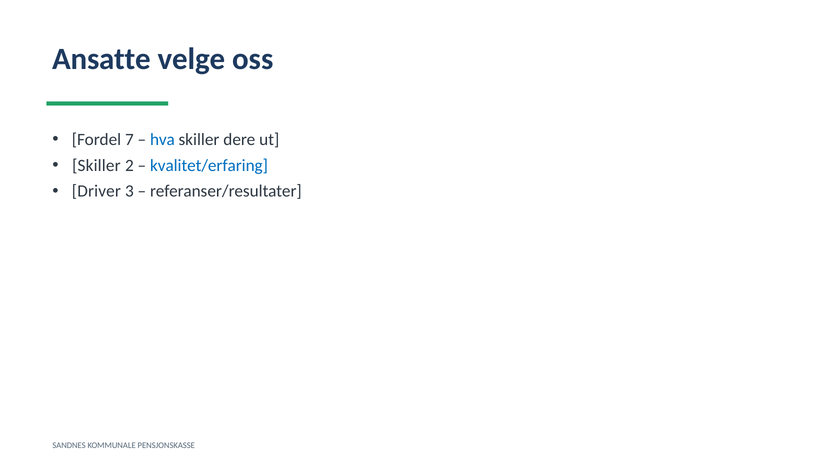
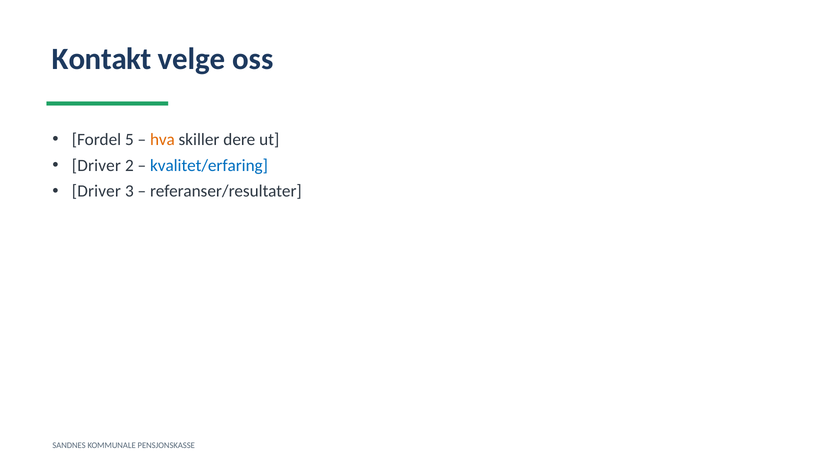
Ansatte: Ansatte -> Kontakt
7: 7 -> 5
hva colour: blue -> orange
Skiller at (96, 166): Skiller -> Driver
